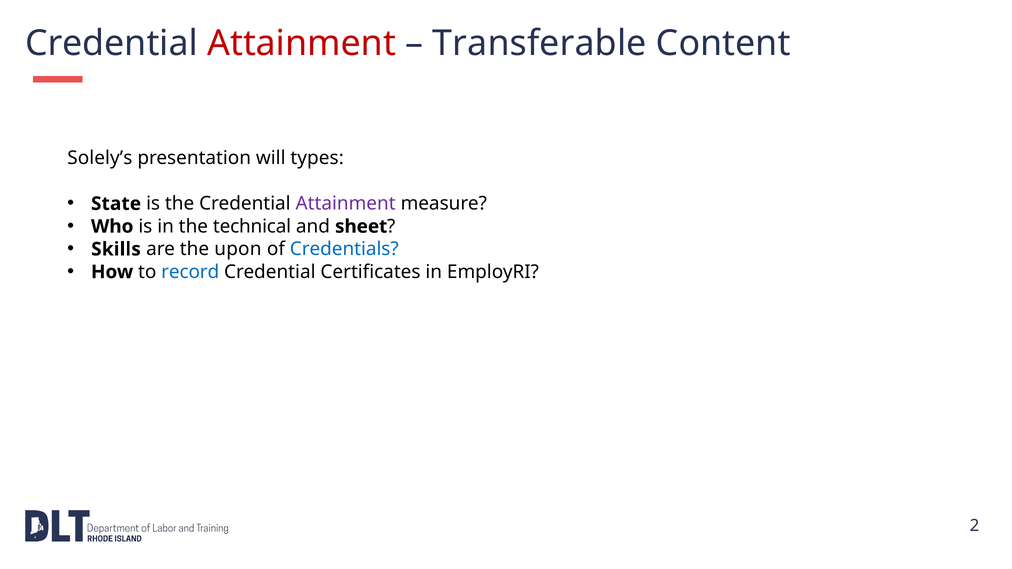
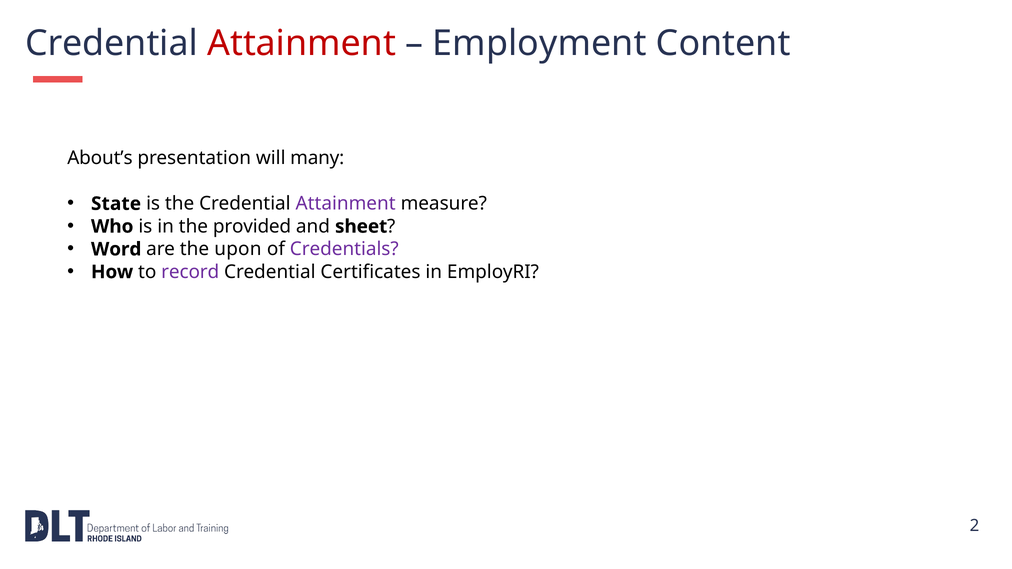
Transferable: Transferable -> Employment
Solely’s: Solely’s -> About’s
types: types -> many
technical: technical -> provided
Skills: Skills -> Word
Credentials colour: blue -> purple
record colour: blue -> purple
